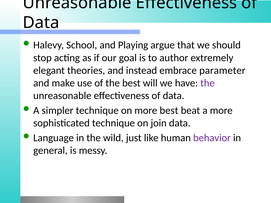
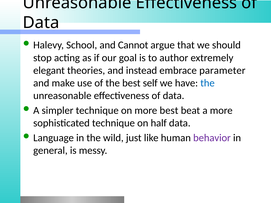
Playing: Playing -> Cannot
will: will -> self
the at (208, 83) colour: purple -> blue
join: join -> half
